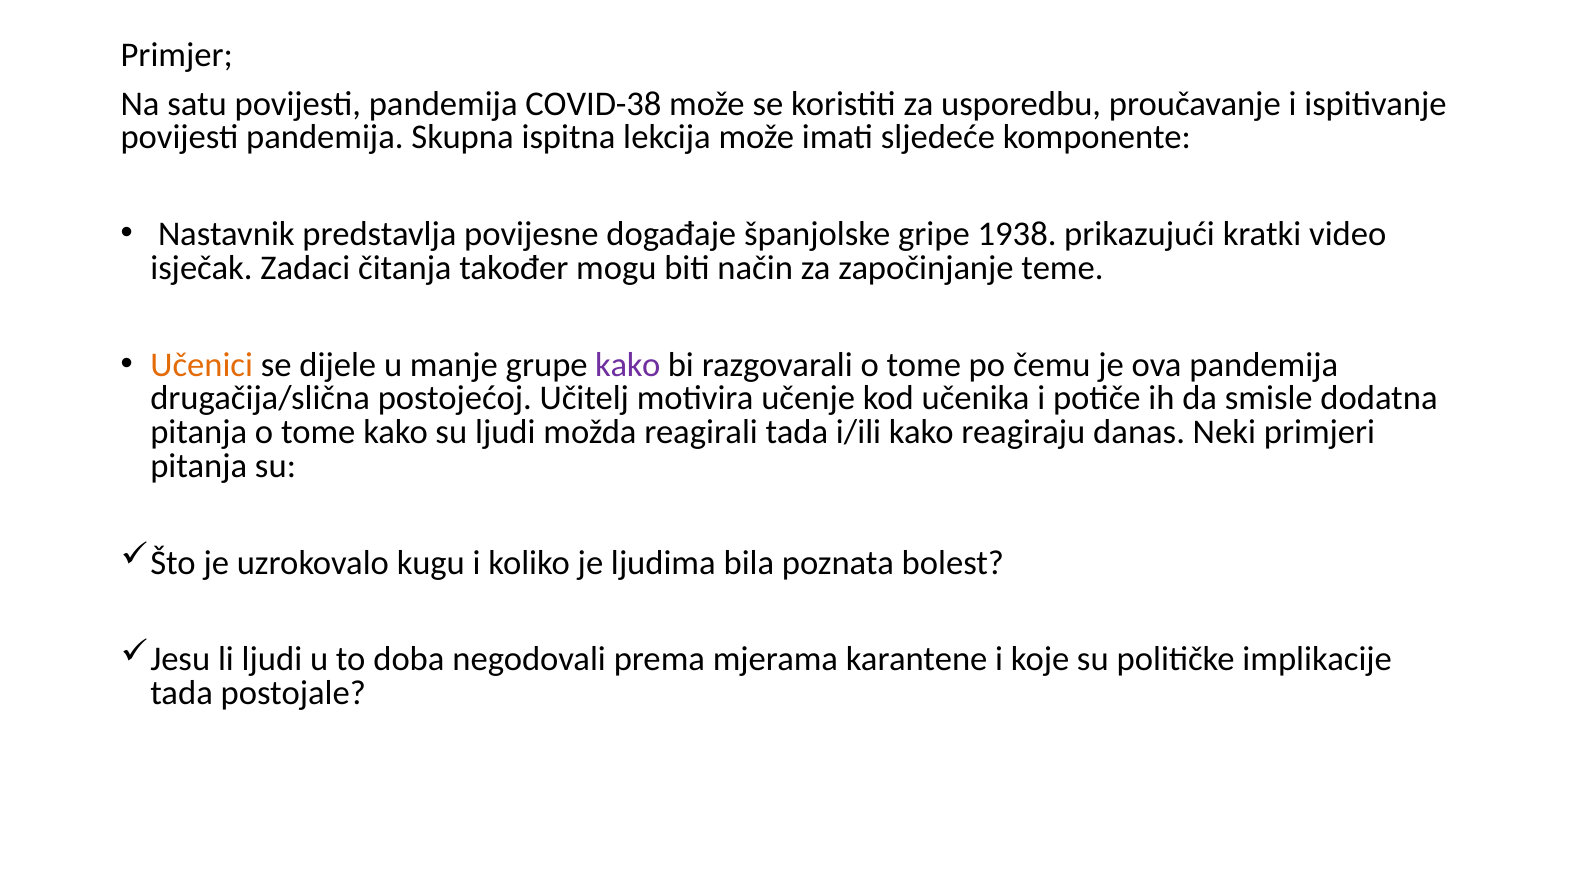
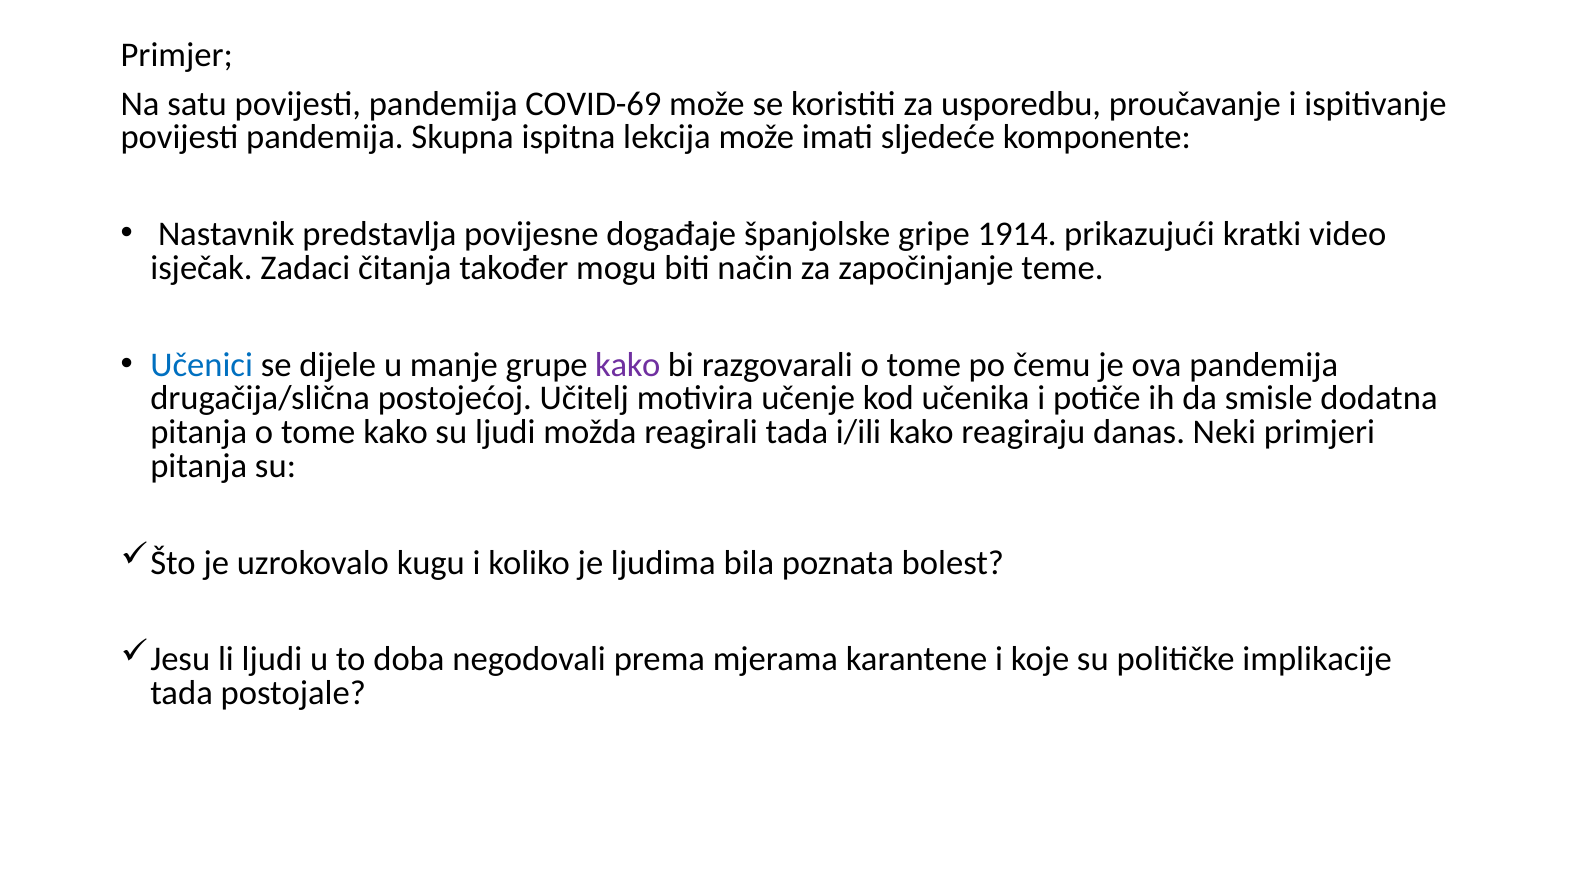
COVID-38: COVID-38 -> COVID-69
1938: 1938 -> 1914
Učenici colour: orange -> blue
